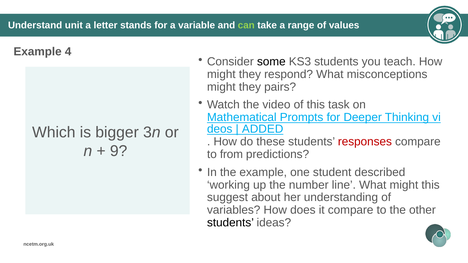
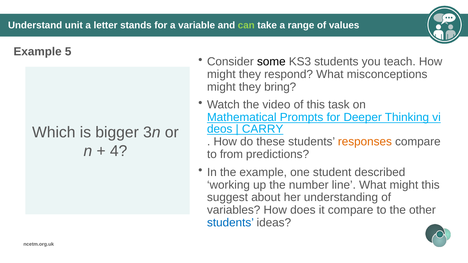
4: 4 -> 5
pairs: pairs -> bring
ADDED: ADDED -> CARRY
responses colour: red -> orange
9: 9 -> 4
students at (230, 223) colour: black -> blue
